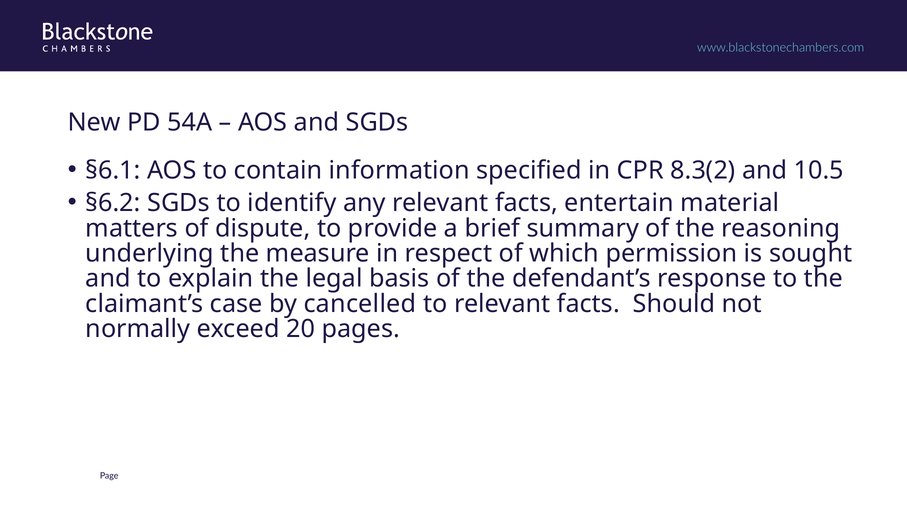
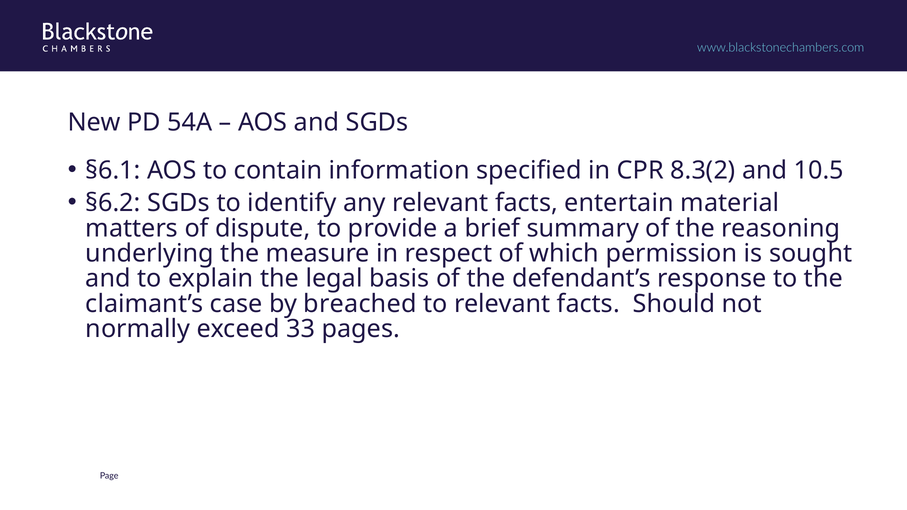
cancelled: cancelled -> breached
20: 20 -> 33
